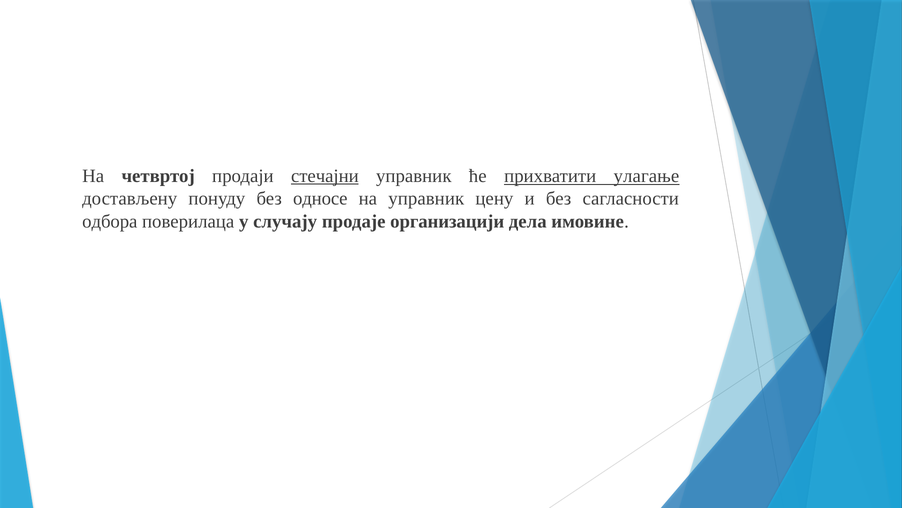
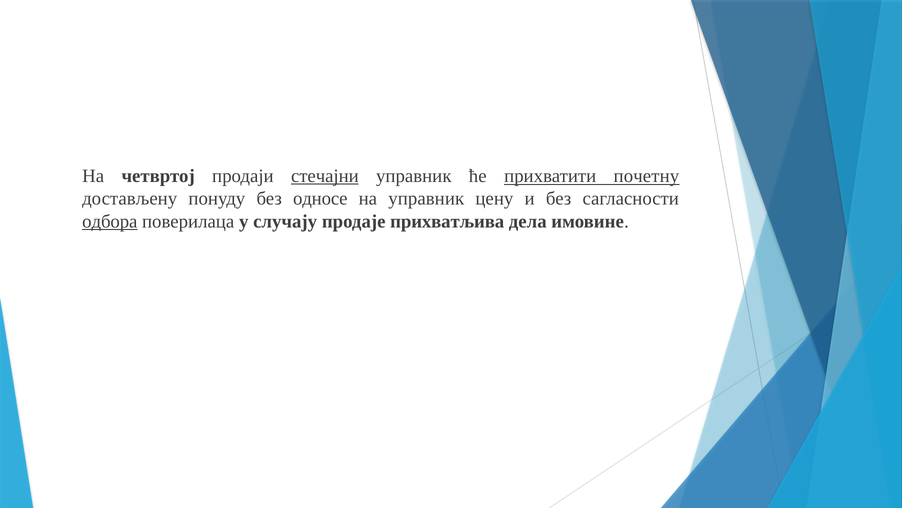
улагање: улагање -> почетну
одбора underline: none -> present
организацији: организацији -> прихватљива
